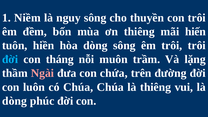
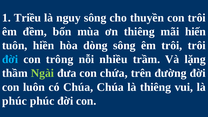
Niềm: Niềm -> Triều
tháng: tháng -> trông
muôn: muôn -> nhiều
Ngài colour: pink -> light green
dòng at (15, 101): dòng -> phúc
